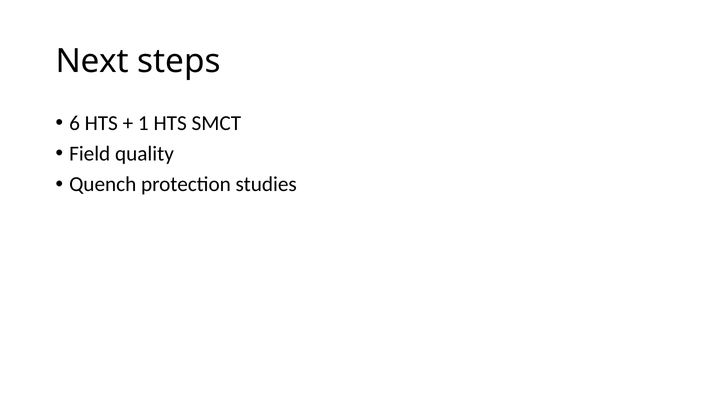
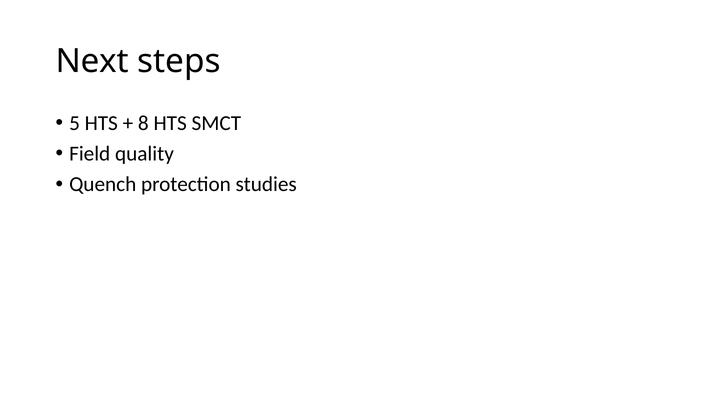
6: 6 -> 5
1: 1 -> 8
